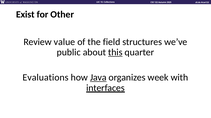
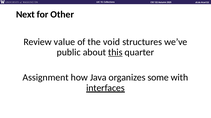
Exist: Exist -> Next
field: field -> void
Evaluations: Evaluations -> Assignment
Java underline: present -> none
week: week -> some
